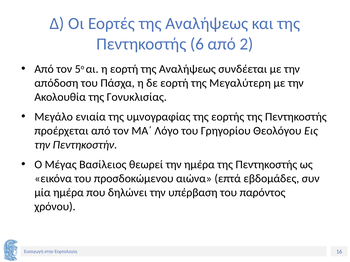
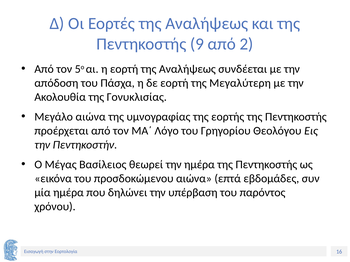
6: 6 -> 9
Μεγάλο ενιαία: ενιαία -> αιώνα
